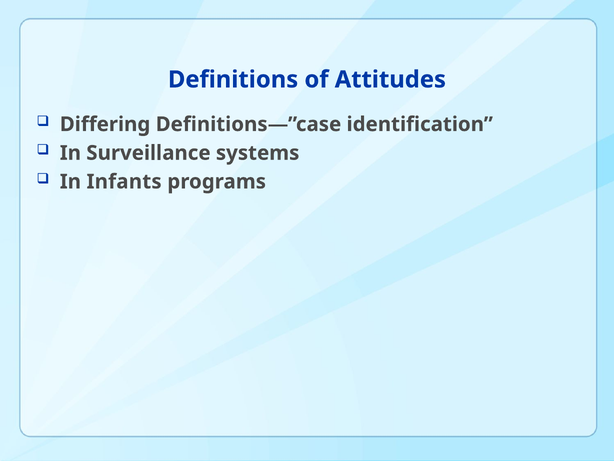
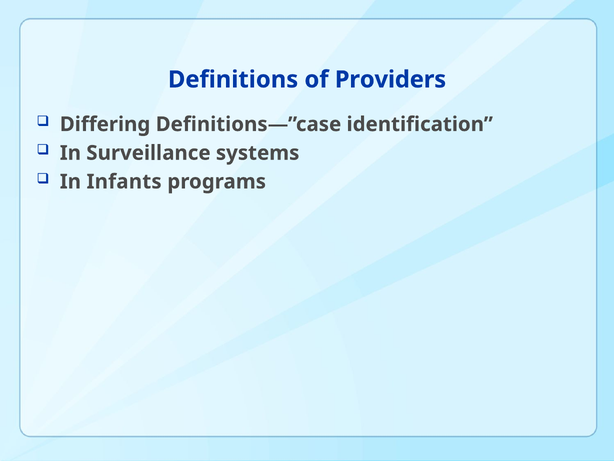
Attitudes: Attitudes -> Providers
